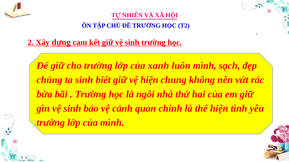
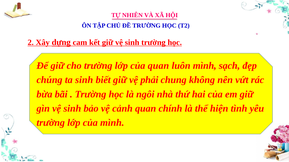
của xanh: xanh -> quan
vệ hiện: hiện -> phải
